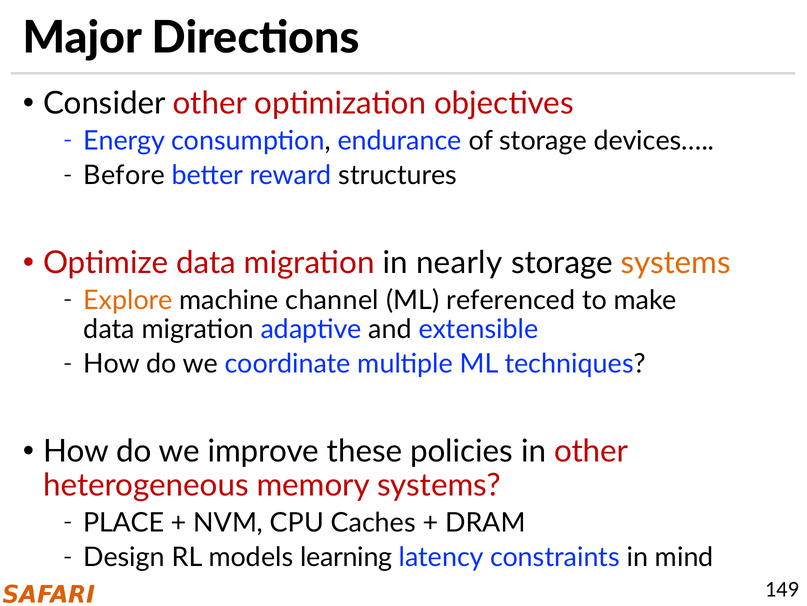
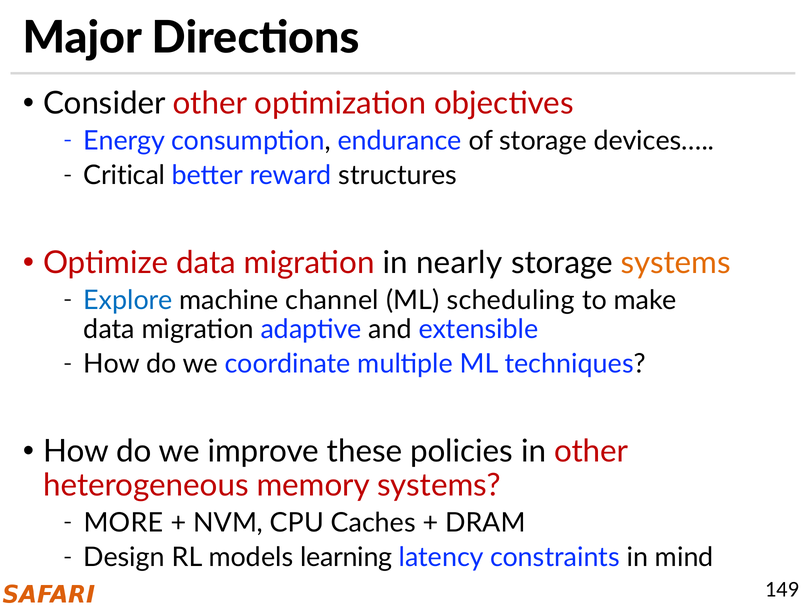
Before: Before -> Critical
Explore colour: orange -> blue
referenced: referenced -> scheduling
PLACE: PLACE -> MORE
